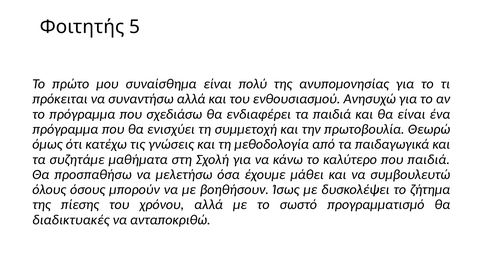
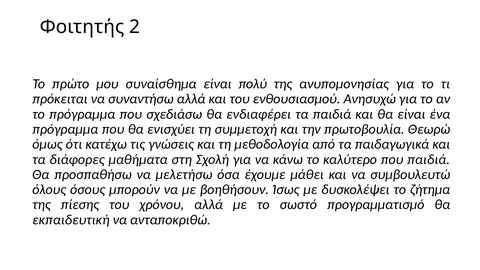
5: 5 -> 2
συζητάμε: συζητάμε -> διάφορες
διαδικτυακές: διαδικτυακές -> εκπαιδευτική
